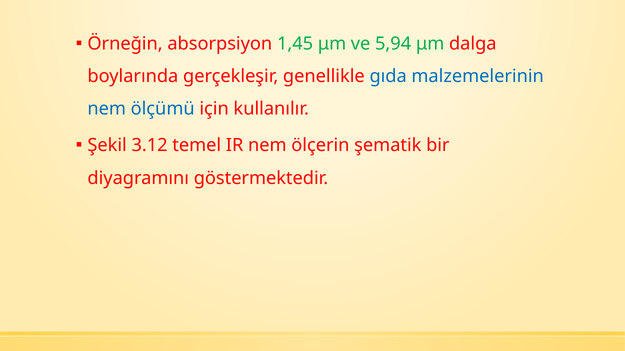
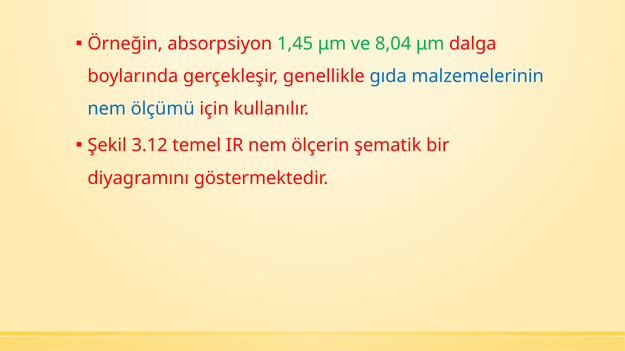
5,94: 5,94 -> 8,04
